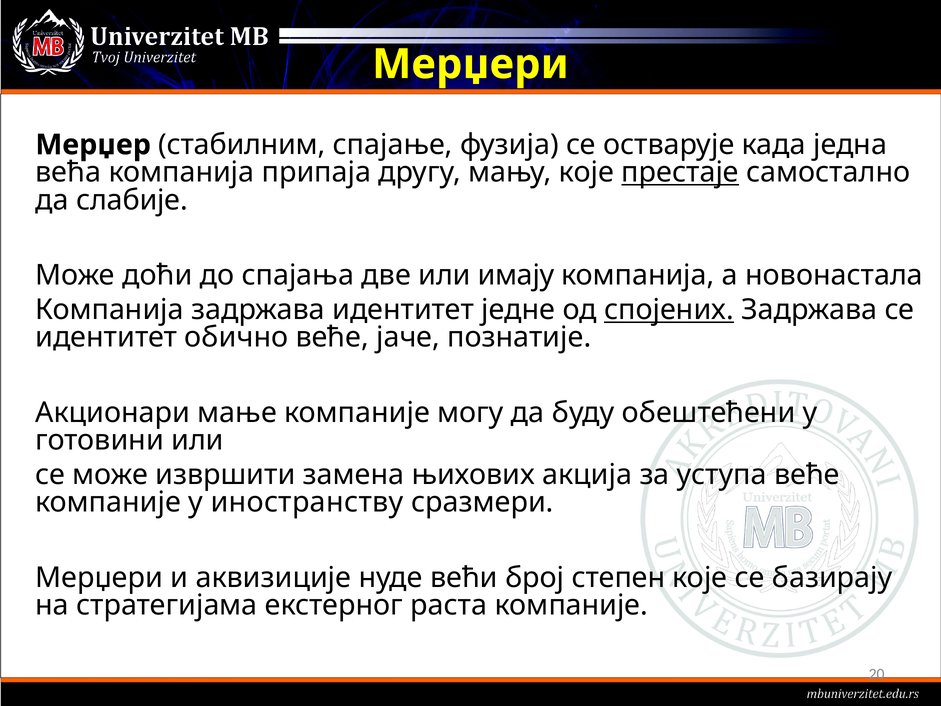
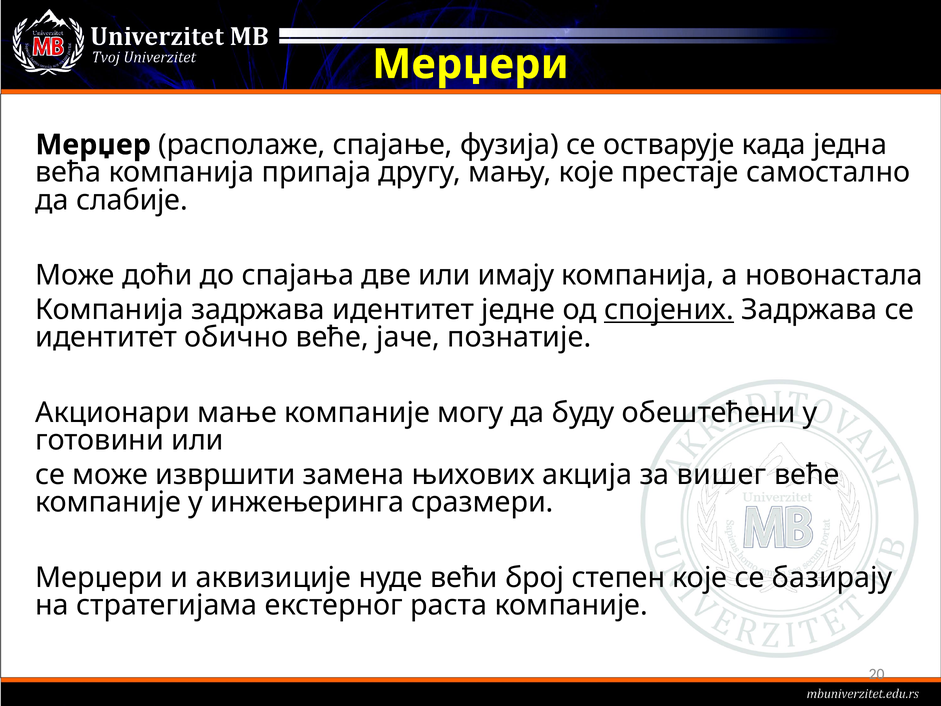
стабилним: стабилним -> располаже
престаје underline: present -> none
уступа: уступа -> вишег
иностранству: иностранству -> инжењеринга
